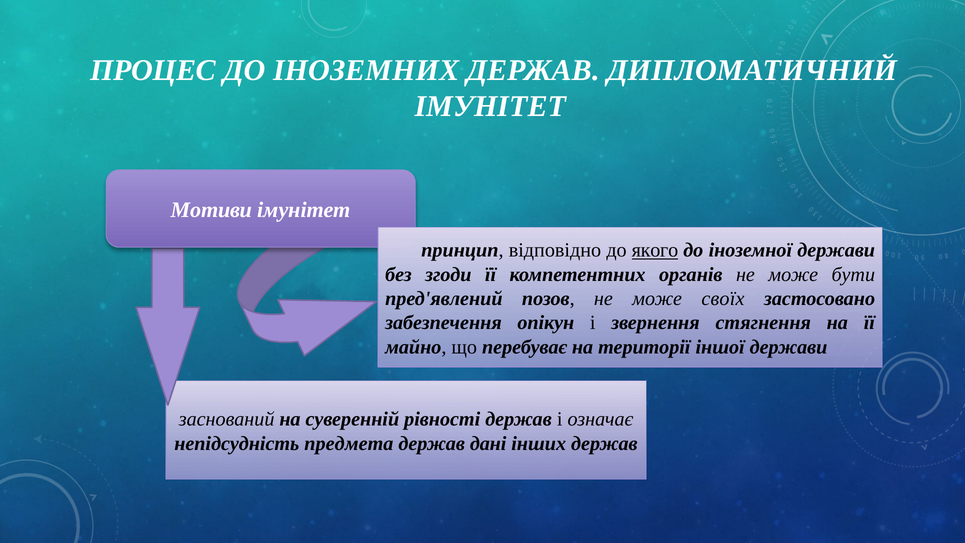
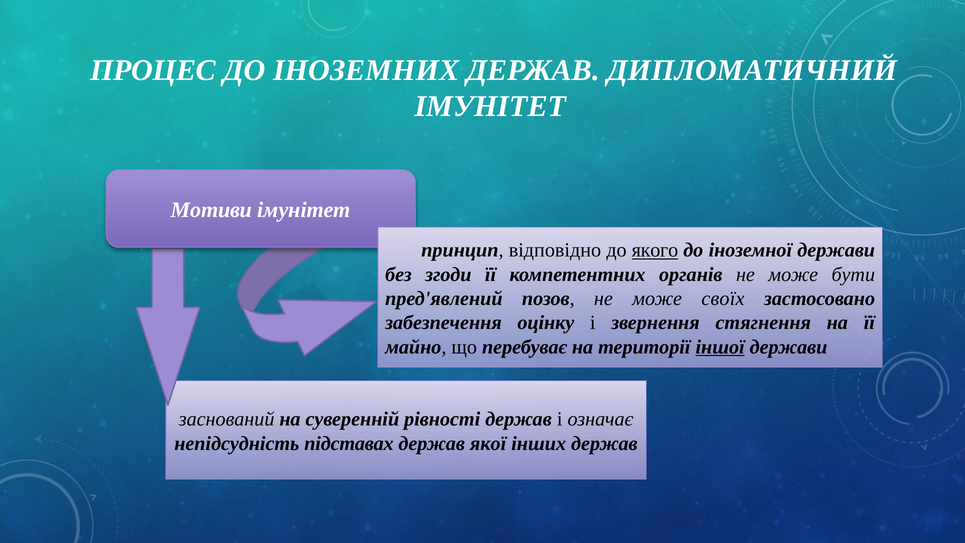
опікун: опікун -> оцінку
іншої underline: none -> present
предмета: предмета -> підставах
дані: дані -> якої
